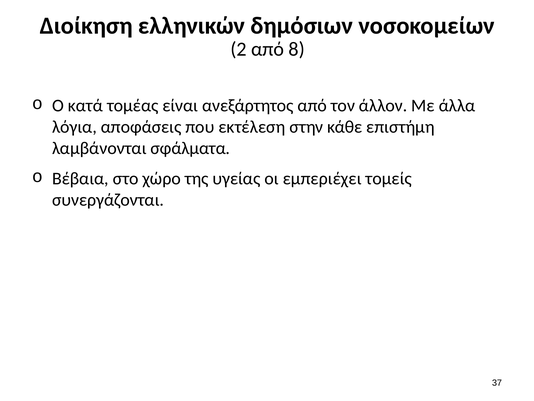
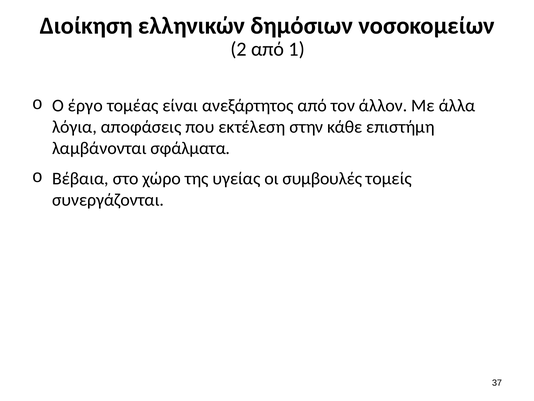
8: 8 -> 1
κατά: κατά -> έργο
εμπεριέχει: εμπεριέχει -> συμβουλές
